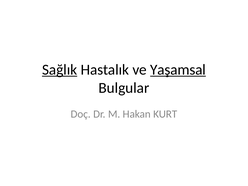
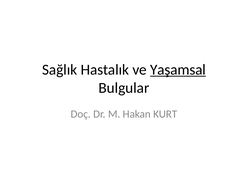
Sağlık underline: present -> none
